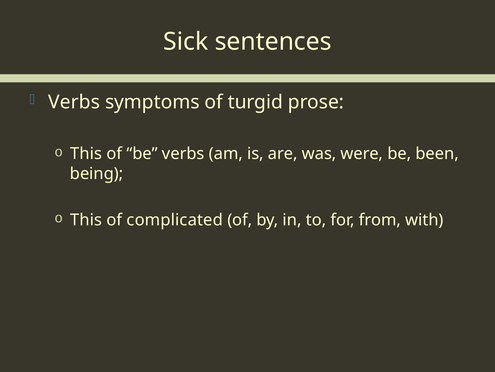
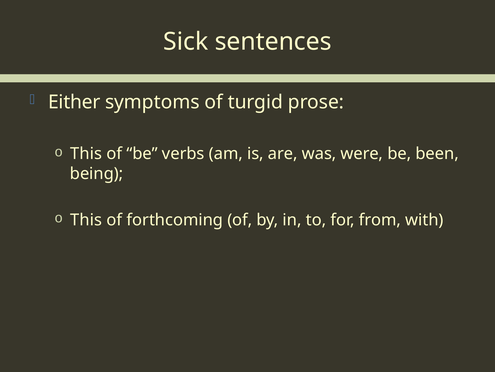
Verbs at (74, 102): Verbs -> Either
complicated: complicated -> forthcoming
